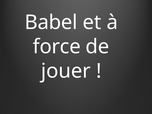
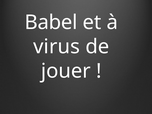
force: force -> virus
